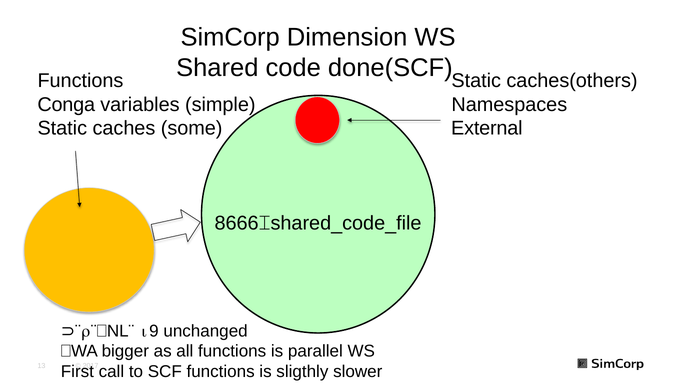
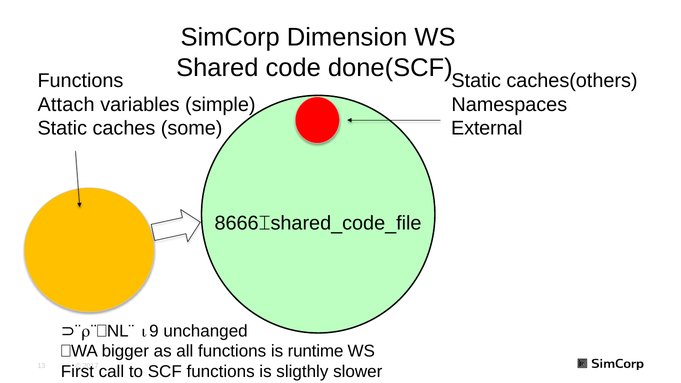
Conga: Conga -> Attach
parallel: parallel -> runtime
